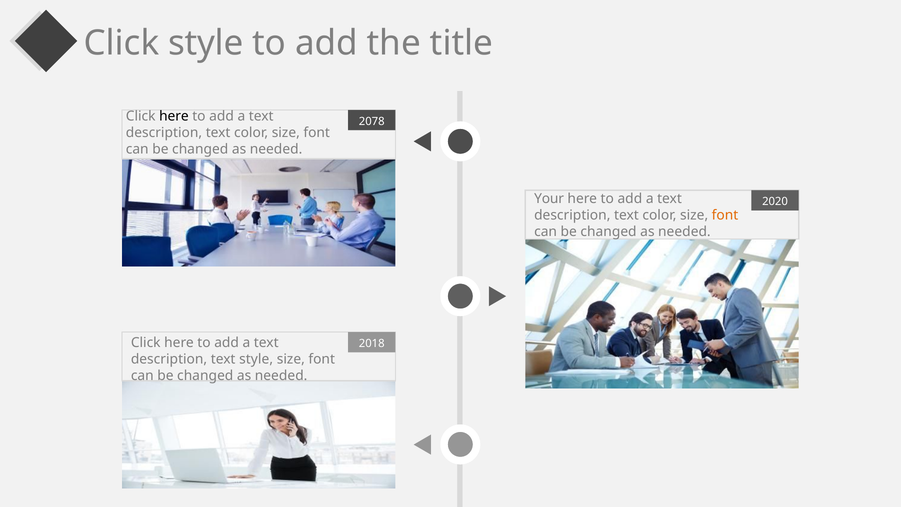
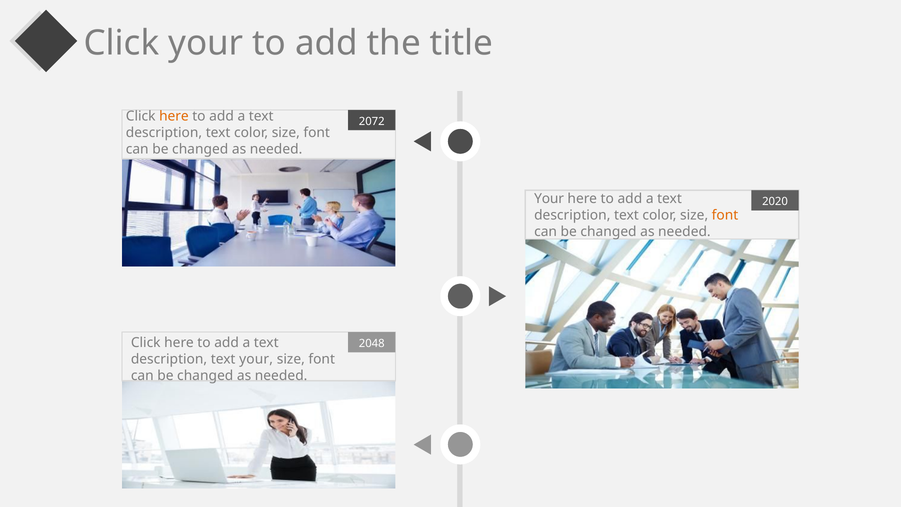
Click style: style -> your
here at (174, 116) colour: black -> orange
2078: 2078 -> 2072
2018: 2018 -> 2048
text style: style -> your
